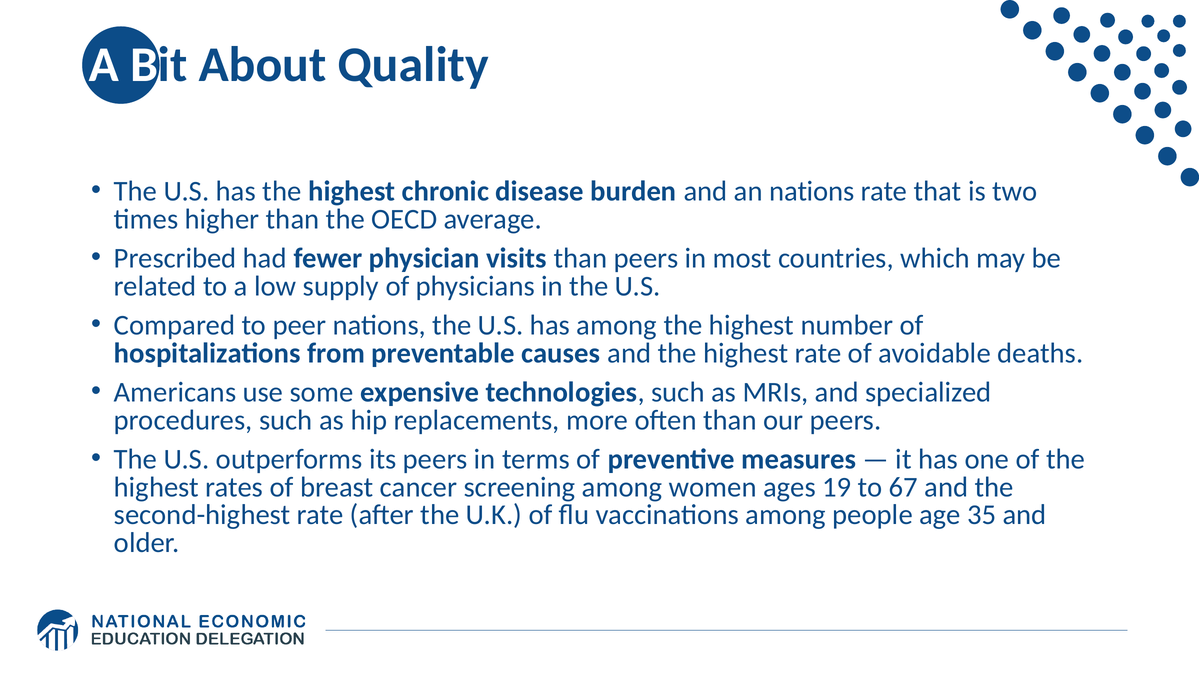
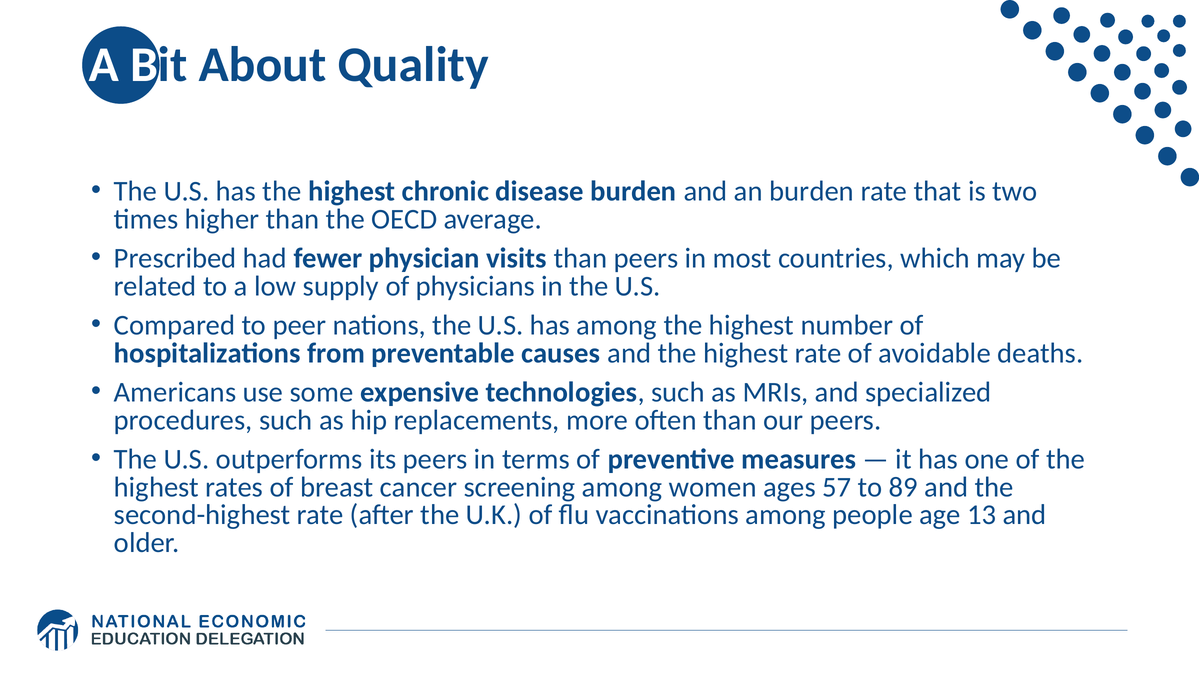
an nations: nations -> burden
19: 19 -> 57
67: 67 -> 89
35: 35 -> 13
